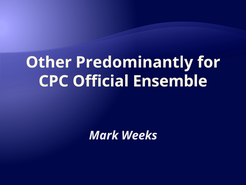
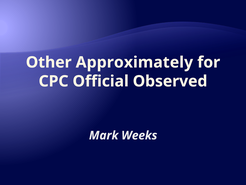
Predominantly: Predominantly -> Approximately
Ensemble: Ensemble -> Observed
